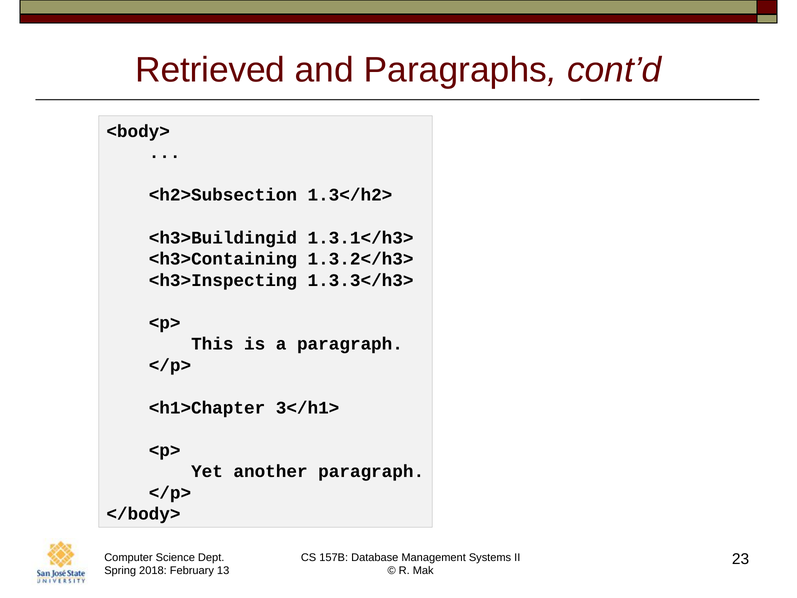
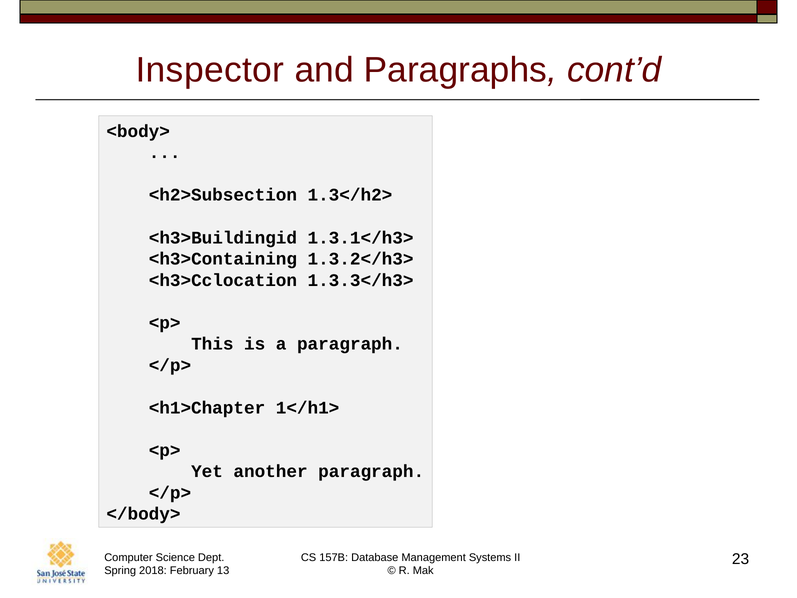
Retrieved: Retrieved -> Inspector
<h3>Inspecting: <h3>Inspecting -> <h3>Cclocation
3</h1>: 3</h1> -> 1</h1>
